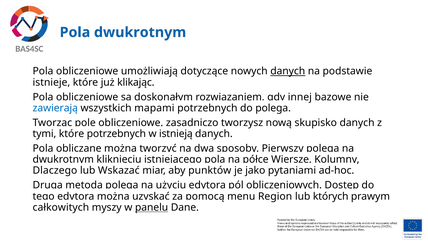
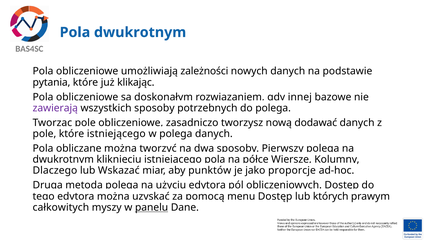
dotyczące: dotyczące -> zależności
danych at (288, 71) underline: present -> none
istnieje: istnieje -> pytania
zawierają colour: blue -> purple
wszystkich mapami: mapami -> sposoby
skupisko: skupisko -> dodawać
tymi at (44, 134): tymi -> pole
które potrzebnych: potrzebnych -> istniejącego
w istnieją: istnieją -> polega
pytaniami: pytaniami -> proporcje
menu Region: Region -> Dostęp
